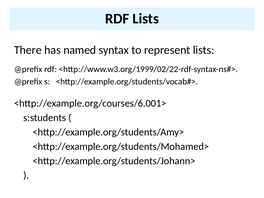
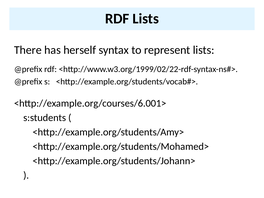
named: named -> herself
